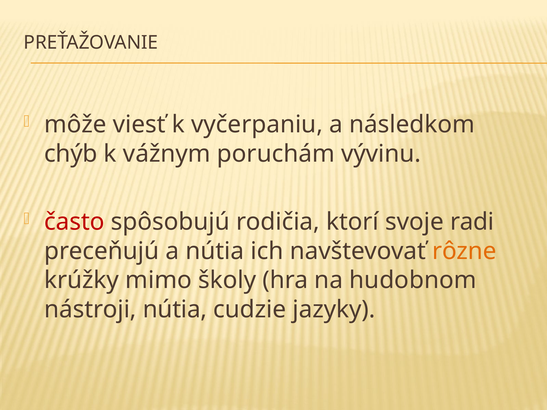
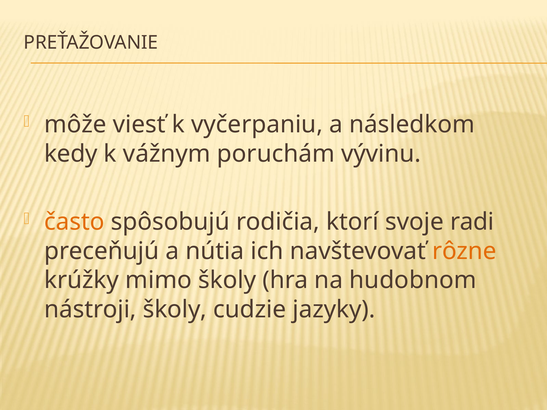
chýb: chýb -> kedy
často colour: red -> orange
nástroji nútia: nútia -> školy
